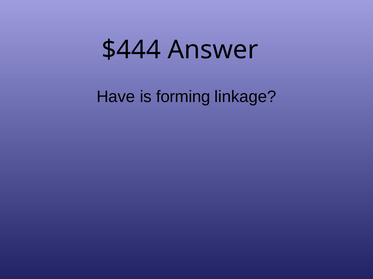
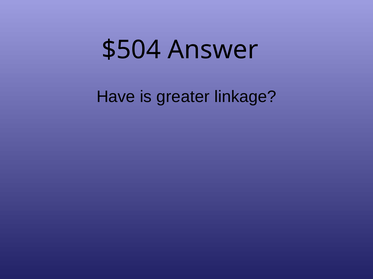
$444: $444 -> $504
forming: forming -> greater
